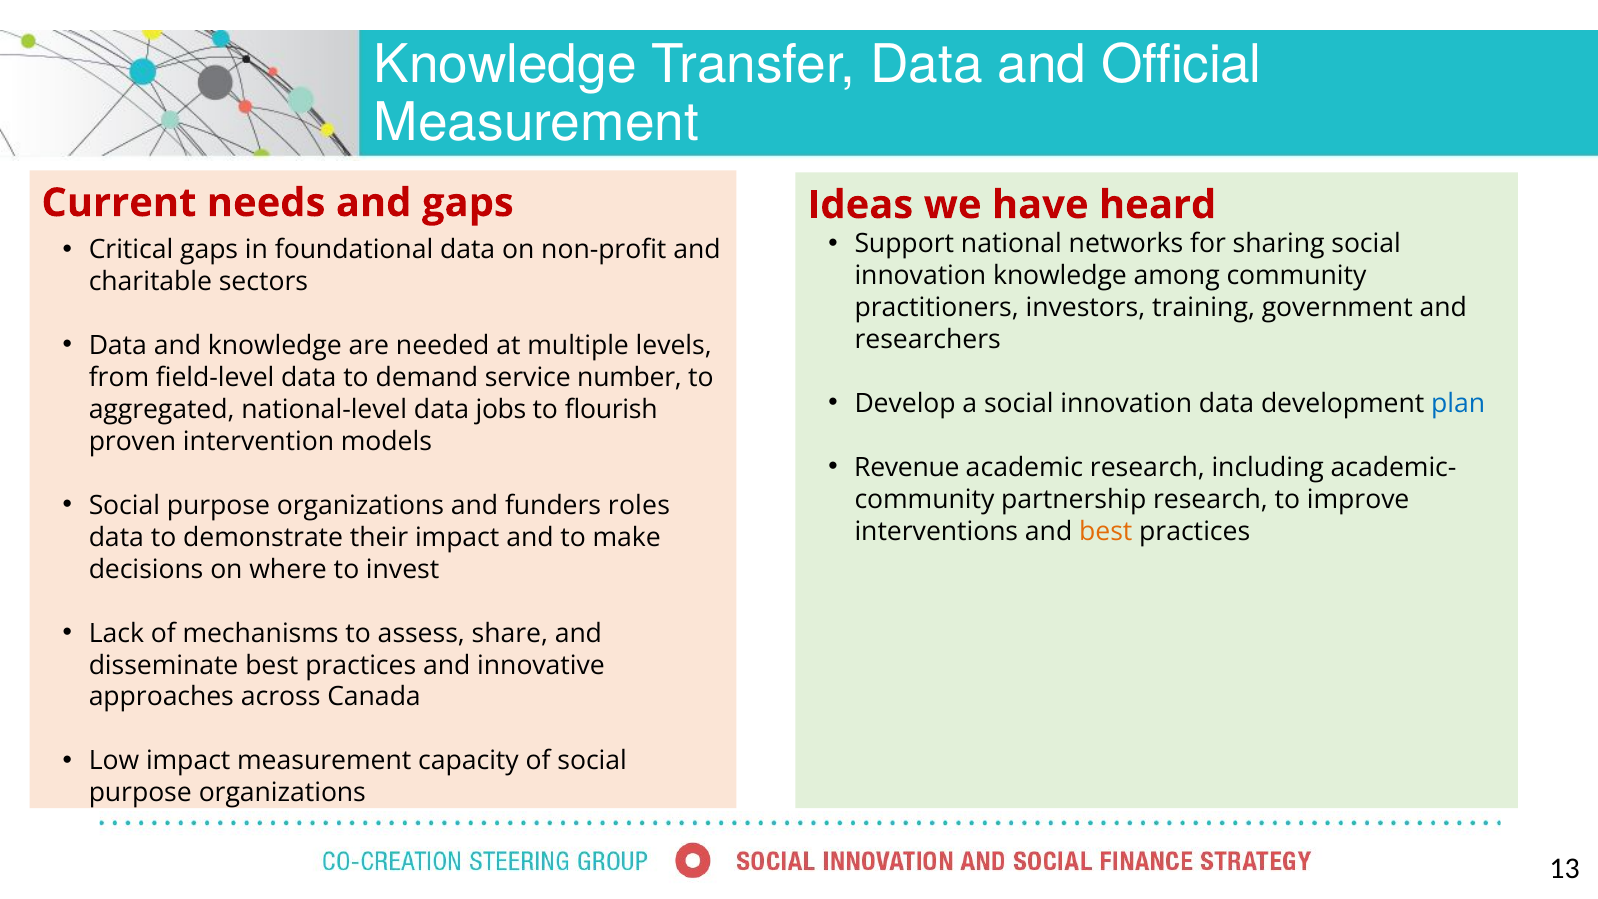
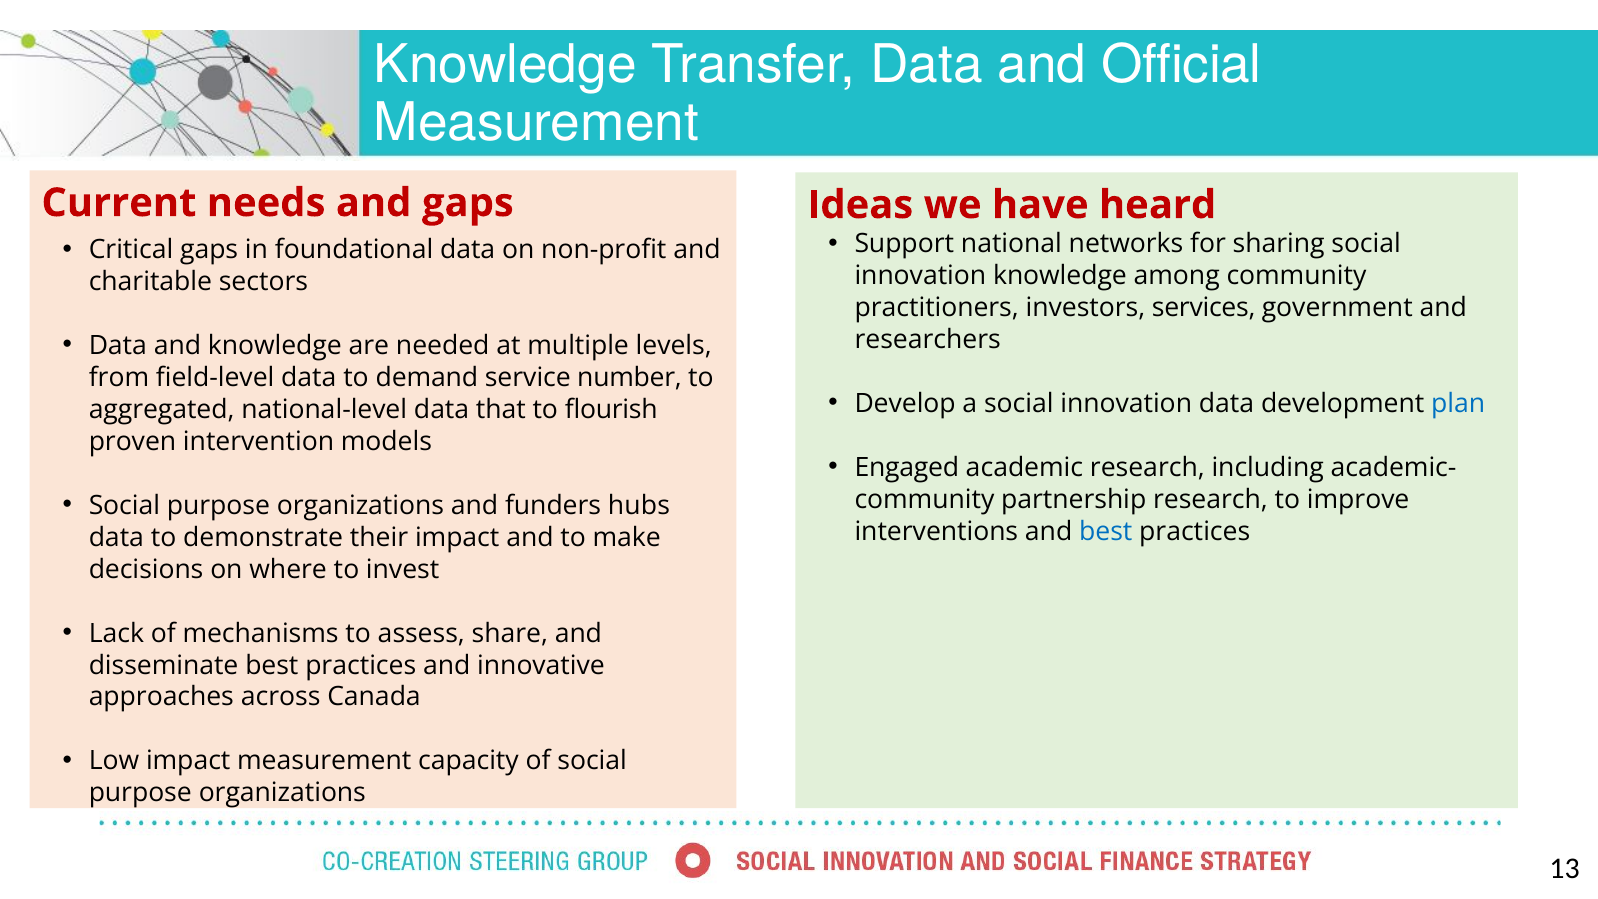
training: training -> services
jobs: jobs -> that
Revenue: Revenue -> Engaged
roles: roles -> hubs
best at (1106, 531) colour: orange -> blue
